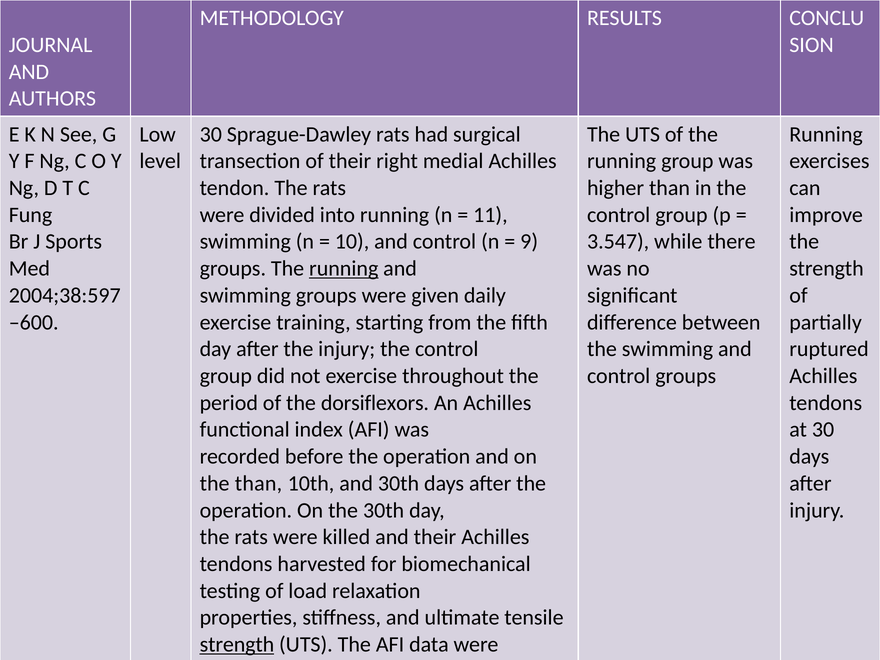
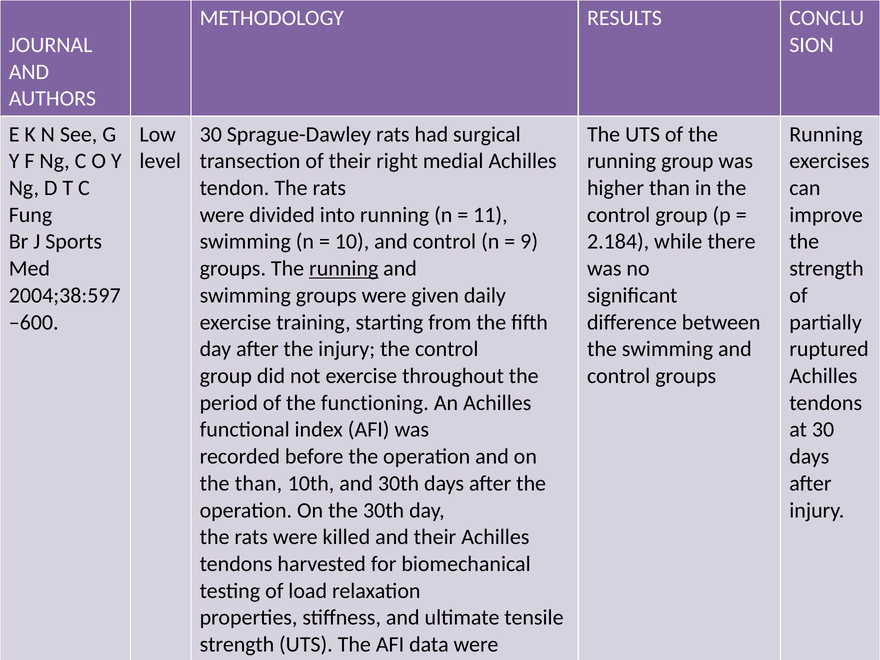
3.547: 3.547 -> 2.184
dorsiflexors: dorsiflexors -> functioning
strength at (237, 644) underline: present -> none
